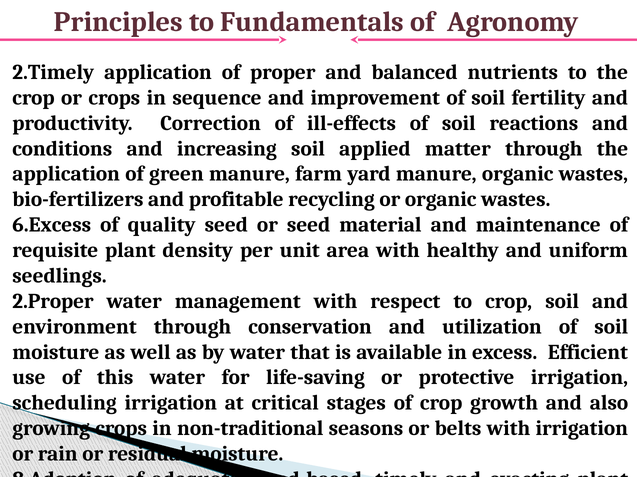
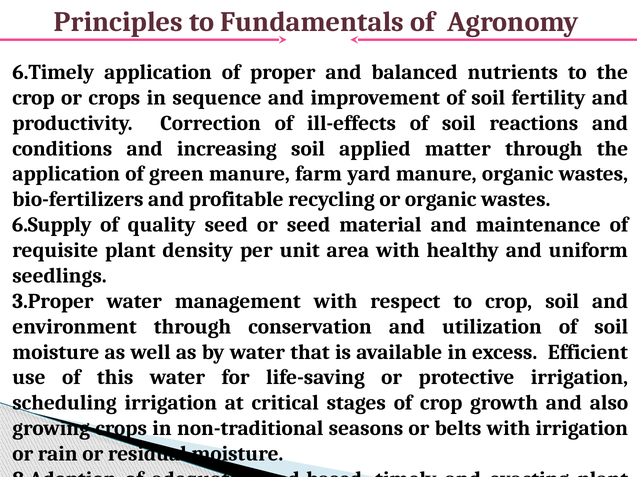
2.Timely: 2.Timely -> 6.Timely
6.Excess: 6.Excess -> 6.Supply
2.Proper: 2.Proper -> 3.Proper
